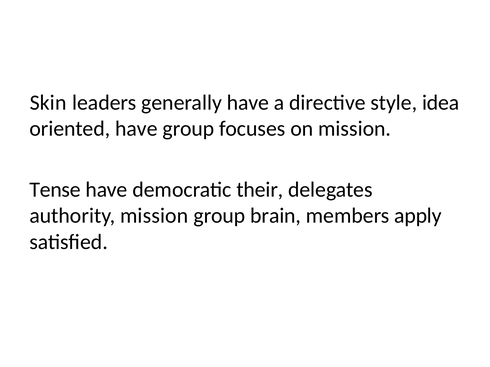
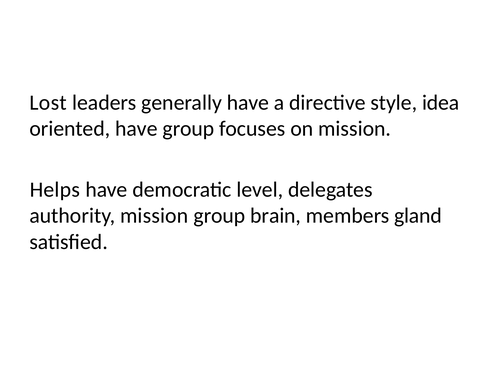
Skin: Skin -> Lost
Tense: Tense -> Helps
their: their -> level
apply: apply -> gland
